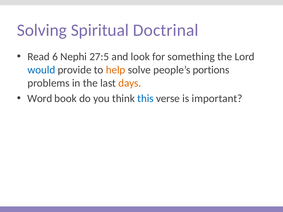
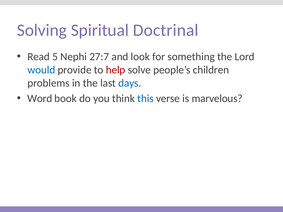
6: 6 -> 5
27:5: 27:5 -> 27:7
help colour: orange -> red
portions: portions -> children
days colour: orange -> blue
important: important -> marvelous
